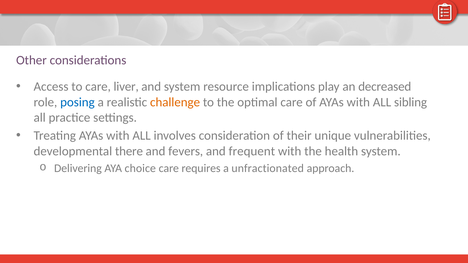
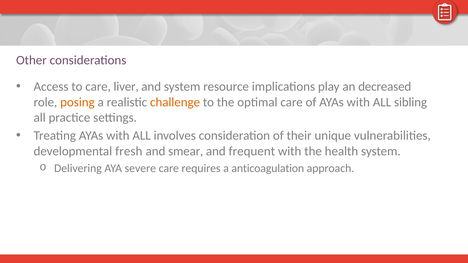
posing colour: blue -> orange
there: there -> fresh
fevers: fevers -> smear
choice: choice -> severe
unfractionated: unfractionated -> anticoagulation
